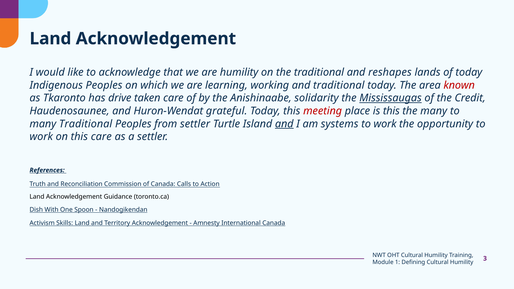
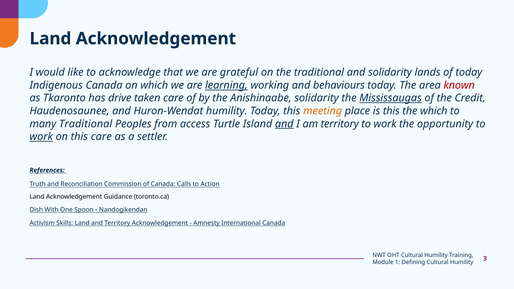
are humility: humility -> grateful
and reshapes: reshapes -> solidarity
Indigenous Peoples: Peoples -> Canada
learning underline: none -> present
and traditional: traditional -> behaviours
Huron-Wendat grateful: grateful -> humility
meeting colour: red -> orange
the many: many -> which
from settler: settler -> access
am systems: systems -> territory
work at (41, 137) underline: none -> present
